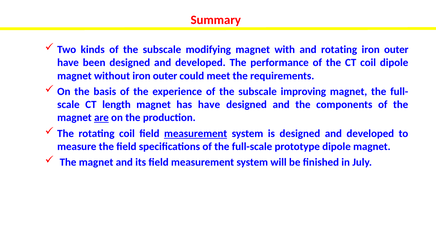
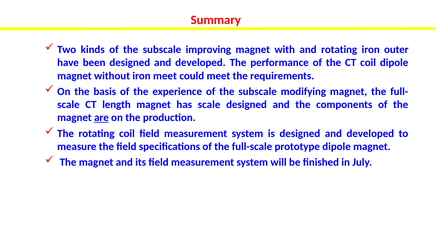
modifying: modifying -> improving
without iron outer: outer -> meet
improving: improving -> modifying
has have: have -> scale
measurement at (196, 134) underline: present -> none
